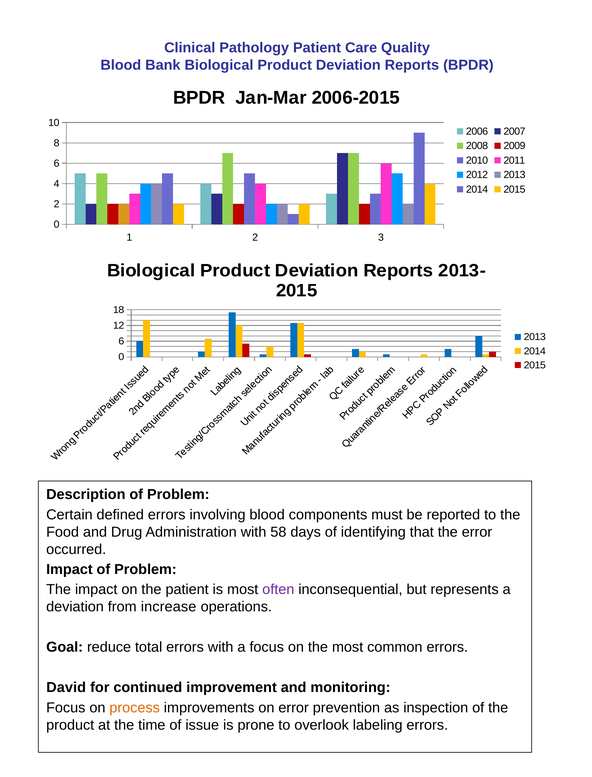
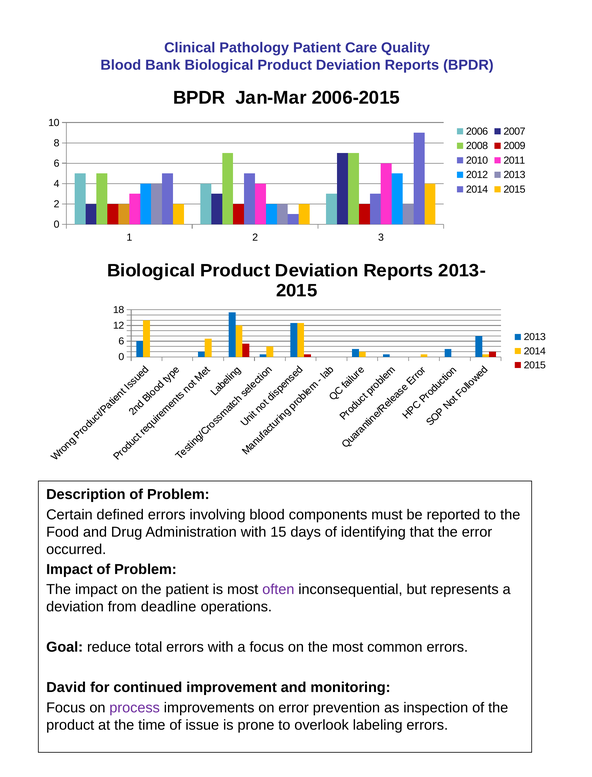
58: 58 -> 15
increase: increase -> deadline
process colour: orange -> purple
